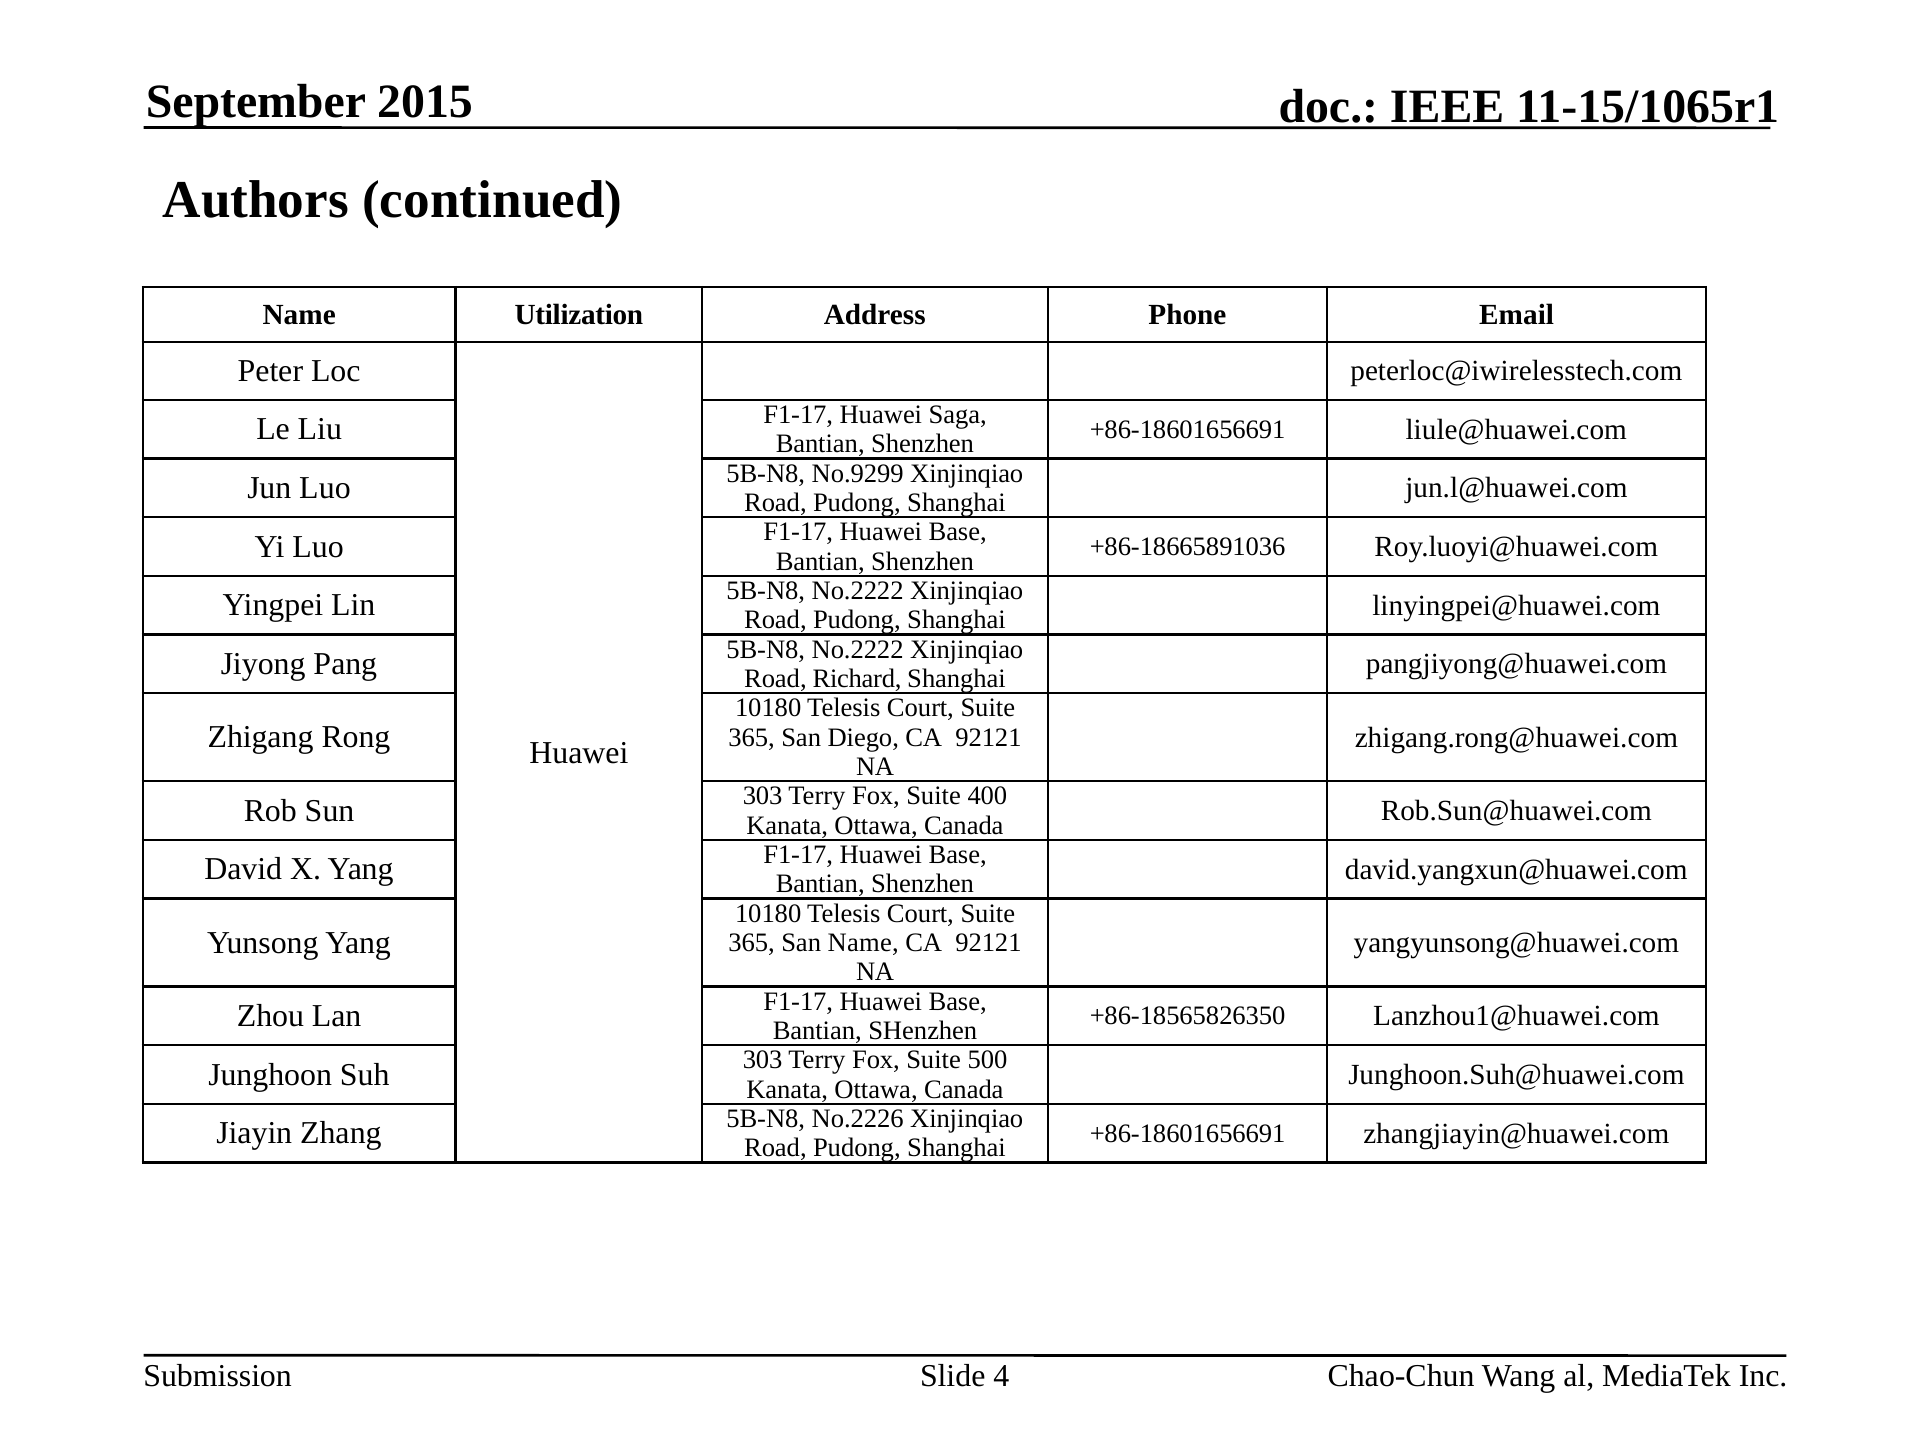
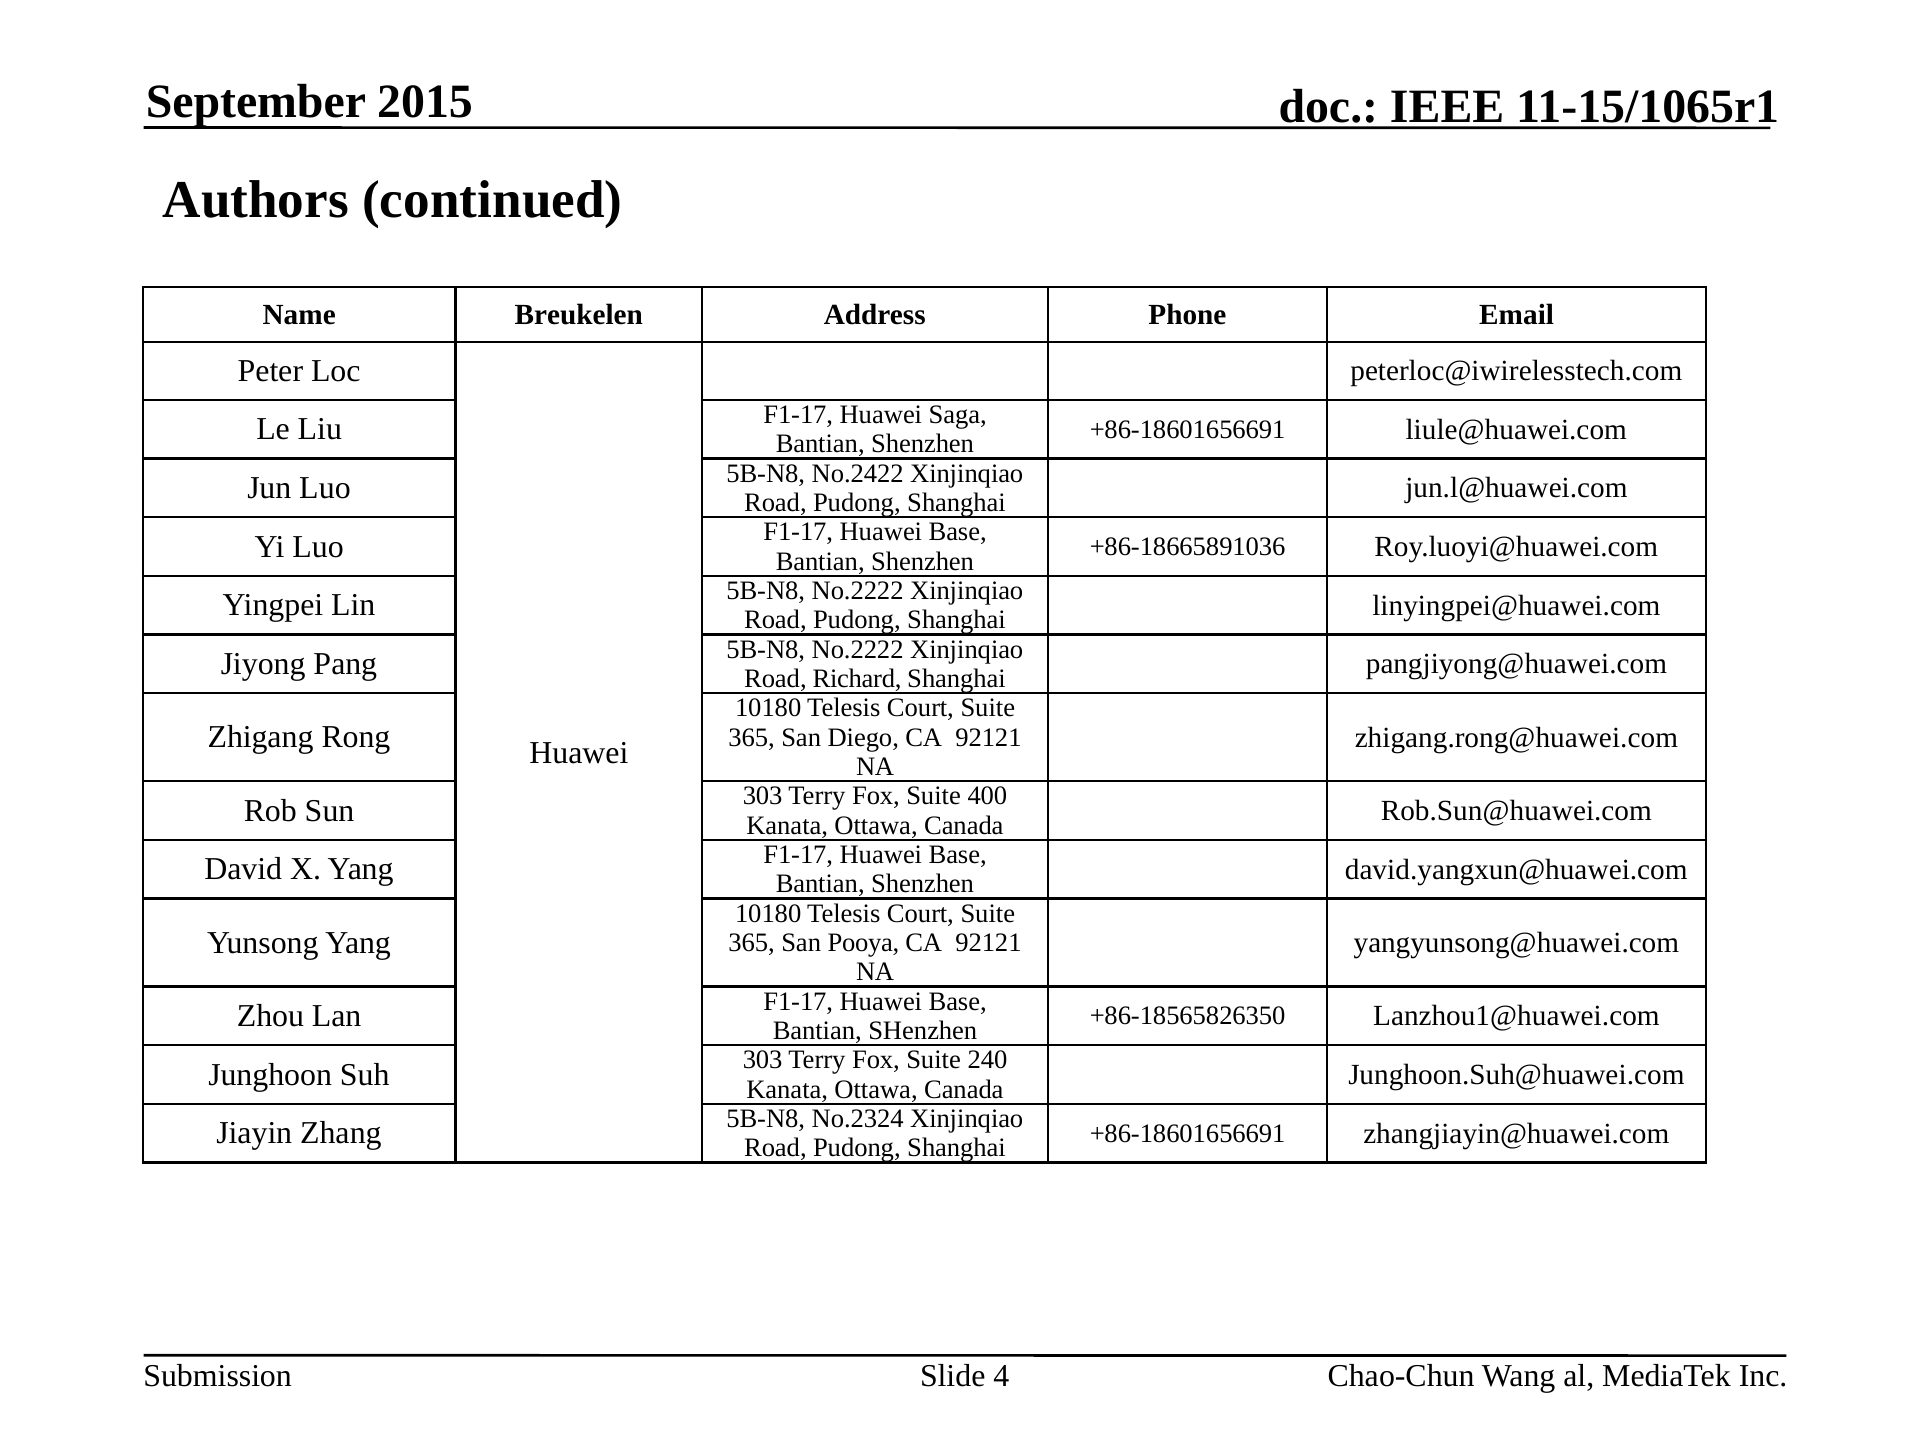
Utilization: Utilization -> Breukelen
No.9299: No.9299 -> No.2422
San Name: Name -> Pooya
500: 500 -> 240
No.2226: No.2226 -> No.2324
